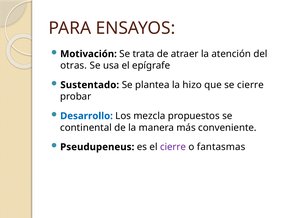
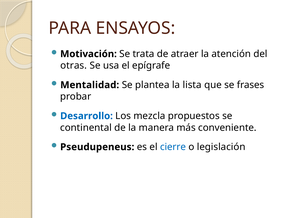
Sustentado: Sustentado -> Mentalidad
hizo: hizo -> lista
se cierre: cierre -> frases
cierre at (173, 147) colour: purple -> blue
fantasmas: fantasmas -> legislación
